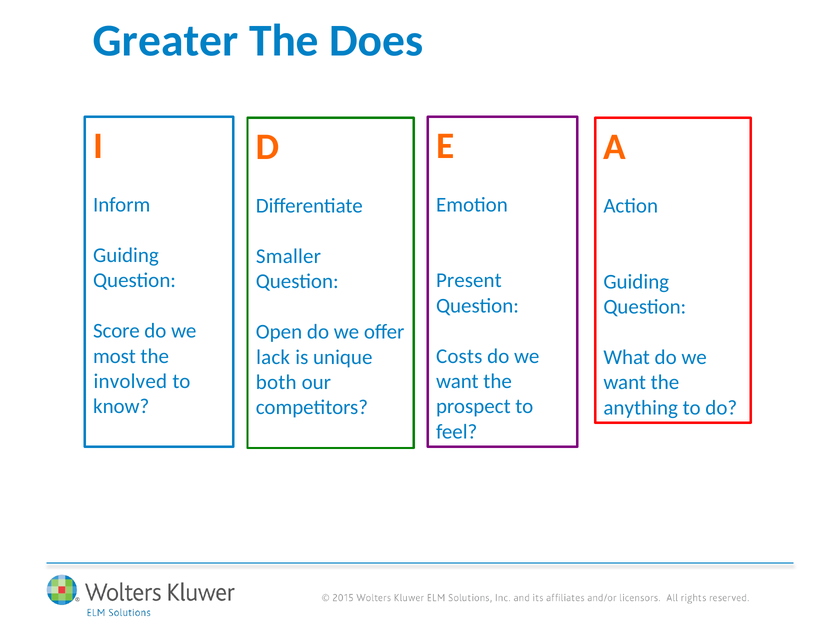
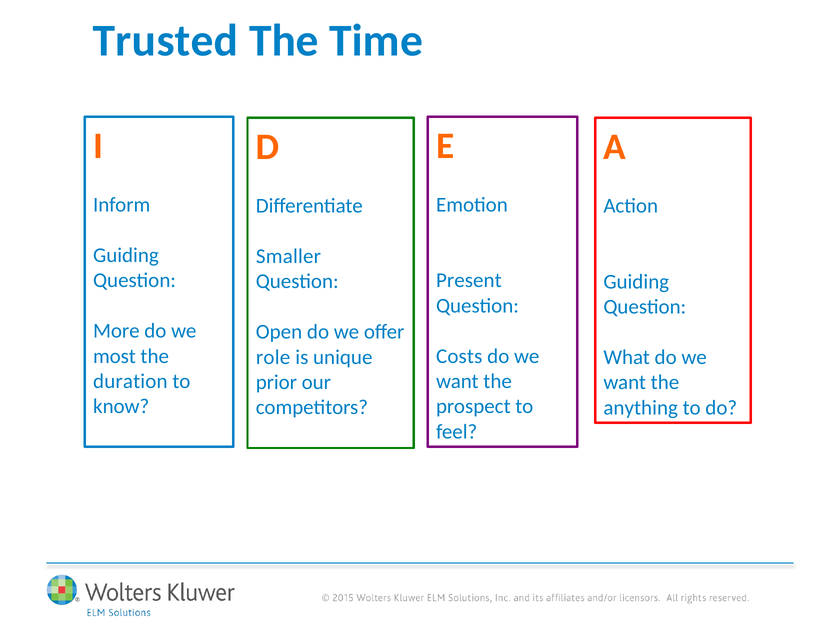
Greater: Greater -> Trusted
Does: Does -> Time
Score: Score -> More
lack: lack -> role
involved: involved -> duration
both: both -> prior
